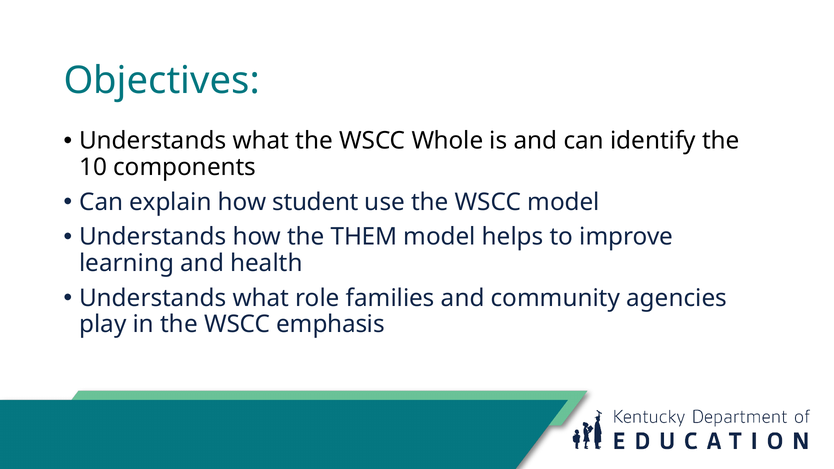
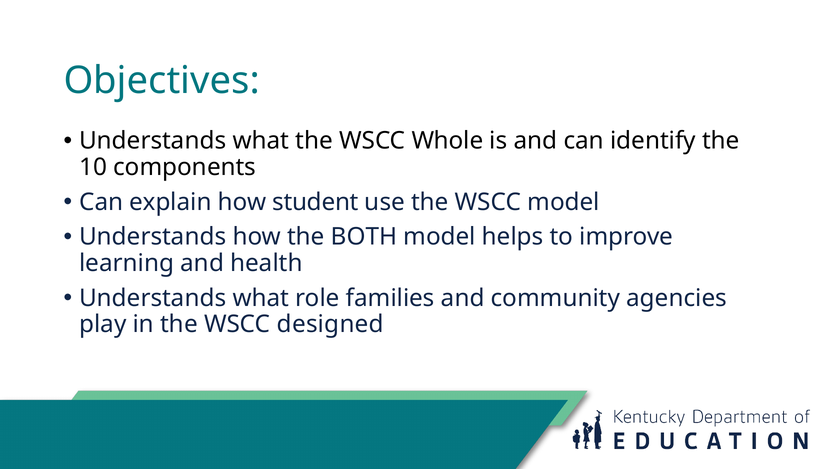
THEM: THEM -> BOTH
emphasis: emphasis -> designed
